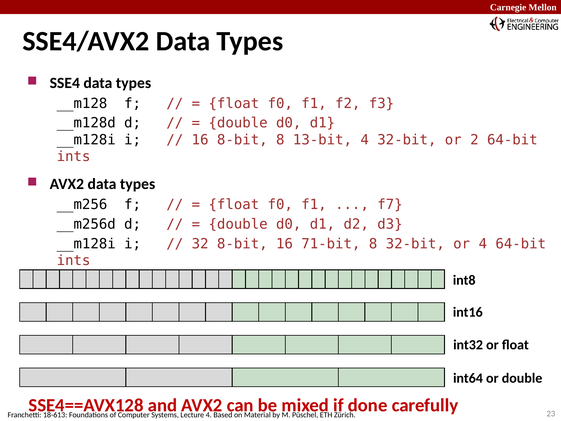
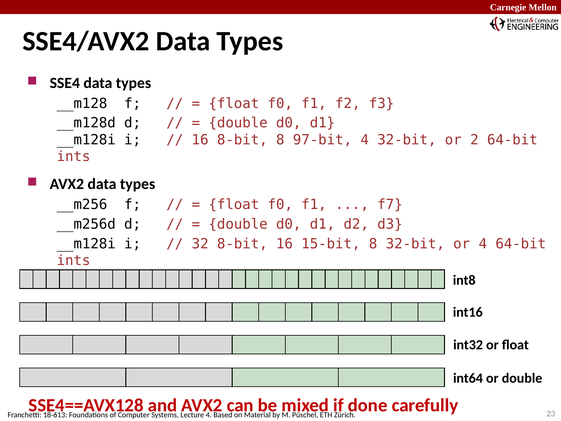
13-bit: 13-bit -> 97-bit
71-bit: 71-bit -> 15-bit
